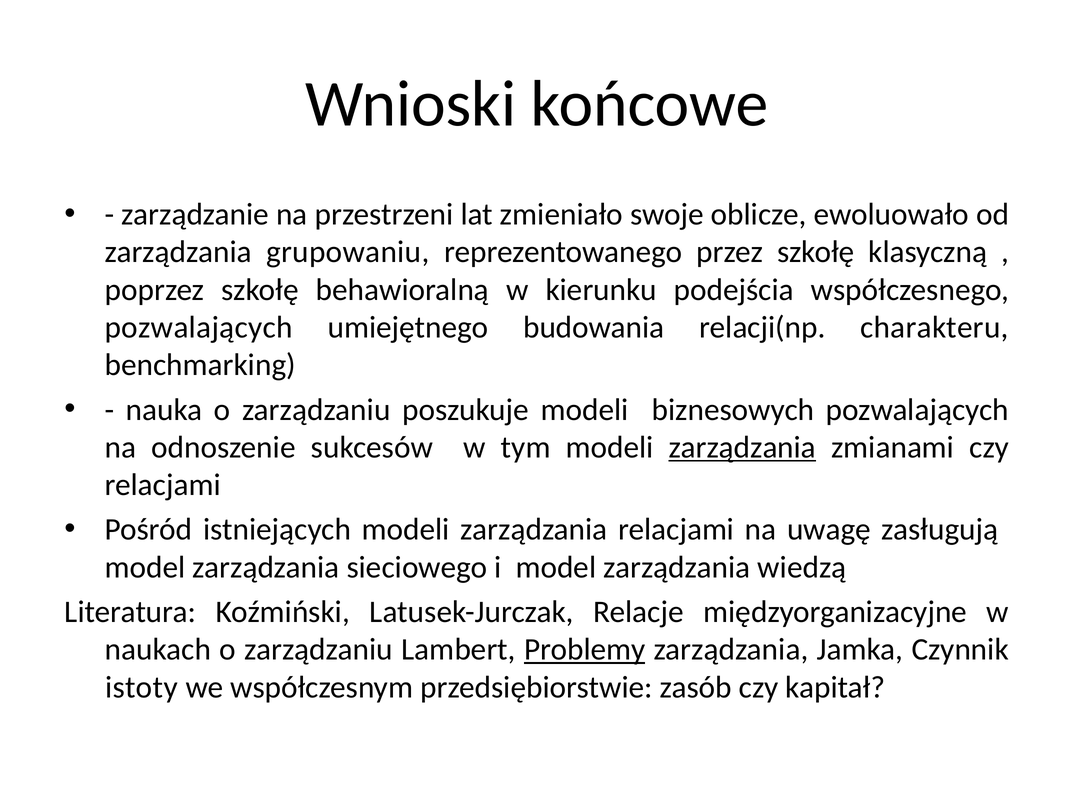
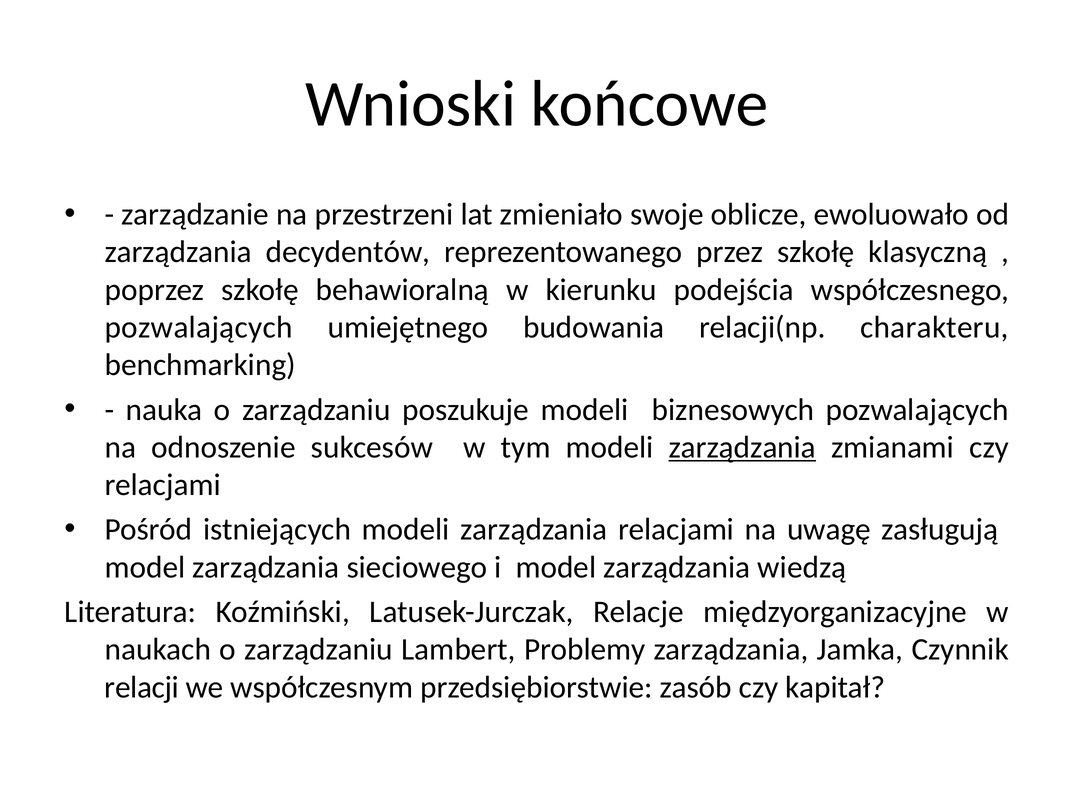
grupowaniu: grupowaniu -> decydentów
Problemy underline: present -> none
istoty: istoty -> relacji
